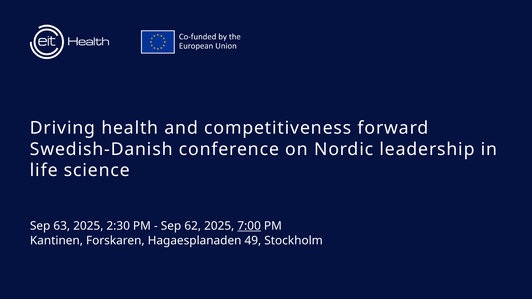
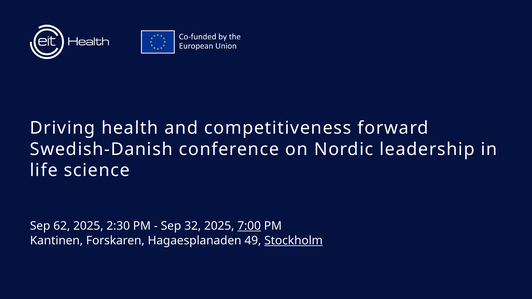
63: 63 -> 62
62: 62 -> 32
Stockholm underline: none -> present
